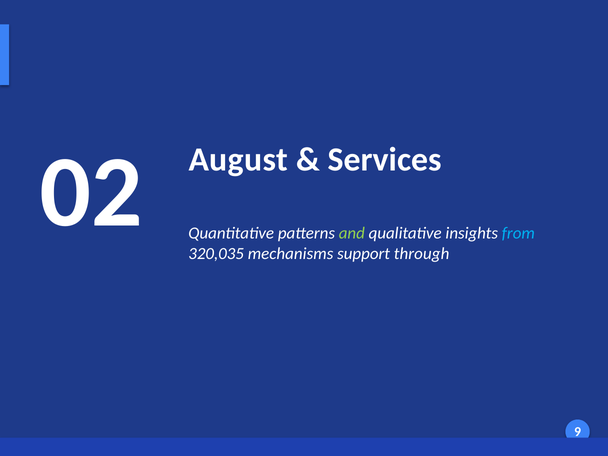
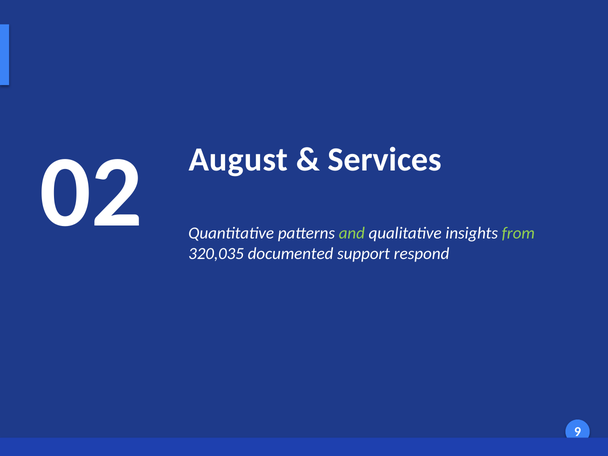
from colour: light blue -> light green
mechanisms: mechanisms -> documented
through: through -> respond
